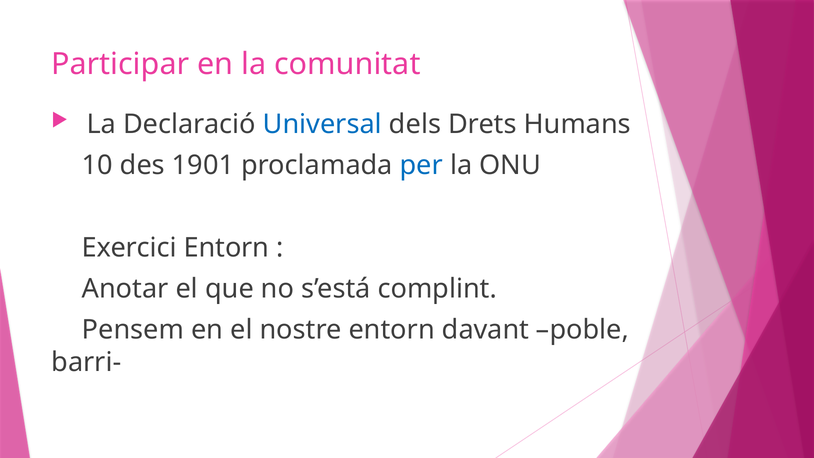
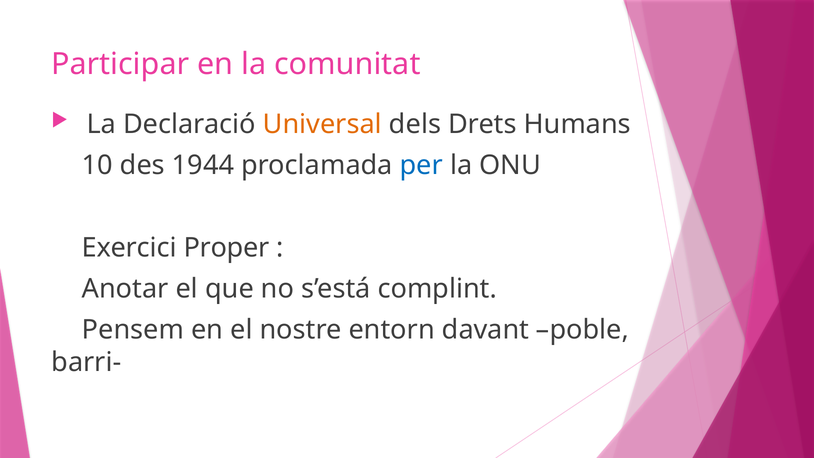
Universal colour: blue -> orange
1901: 1901 -> 1944
Exercici Entorn: Entorn -> Proper
